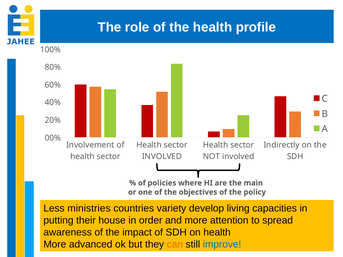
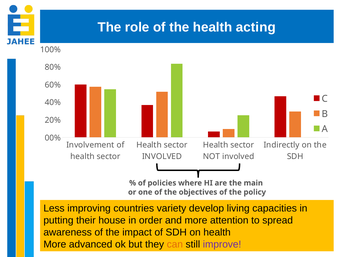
profile: profile -> acting
ministries: ministries -> improving
improve colour: blue -> purple
